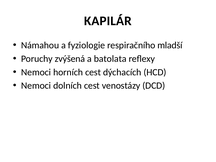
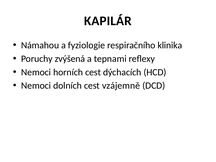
mladší: mladší -> klinika
batolata: batolata -> tepnami
venostázy: venostázy -> vzájemně
